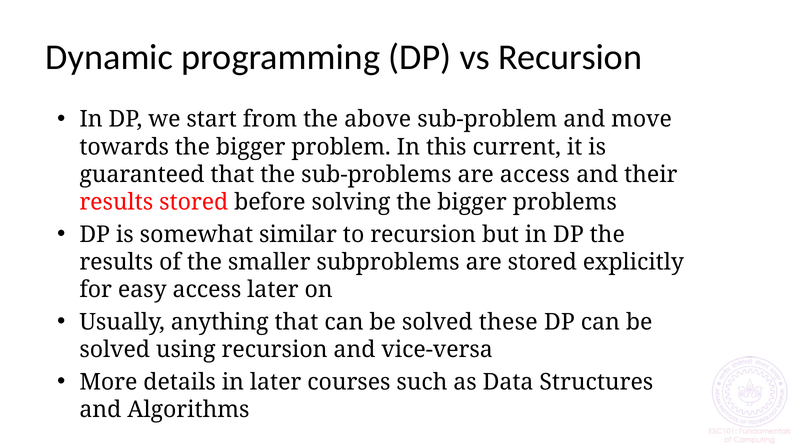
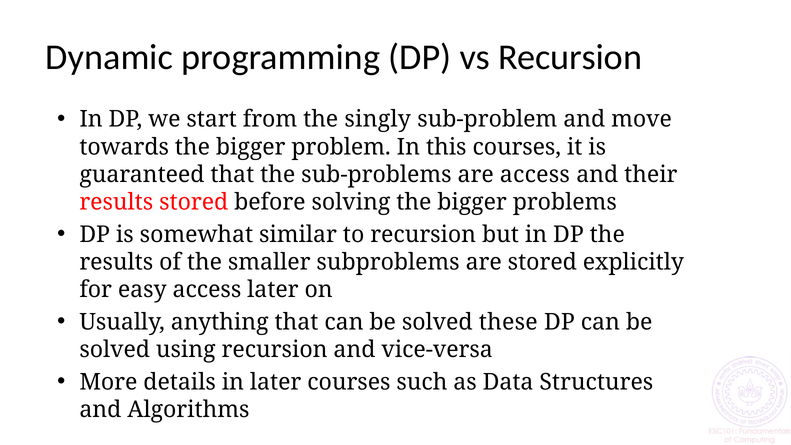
above: above -> singly
this current: current -> courses
